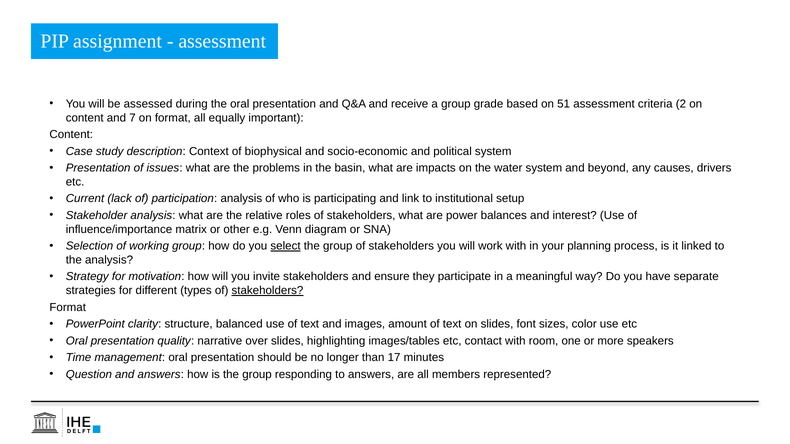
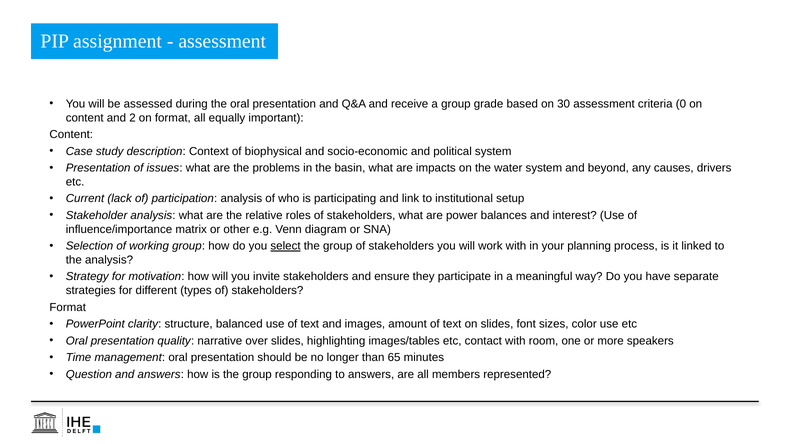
51: 51 -> 30
2: 2 -> 0
7: 7 -> 2
stakeholders at (267, 291) underline: present -> none
17: 17 -> 65
